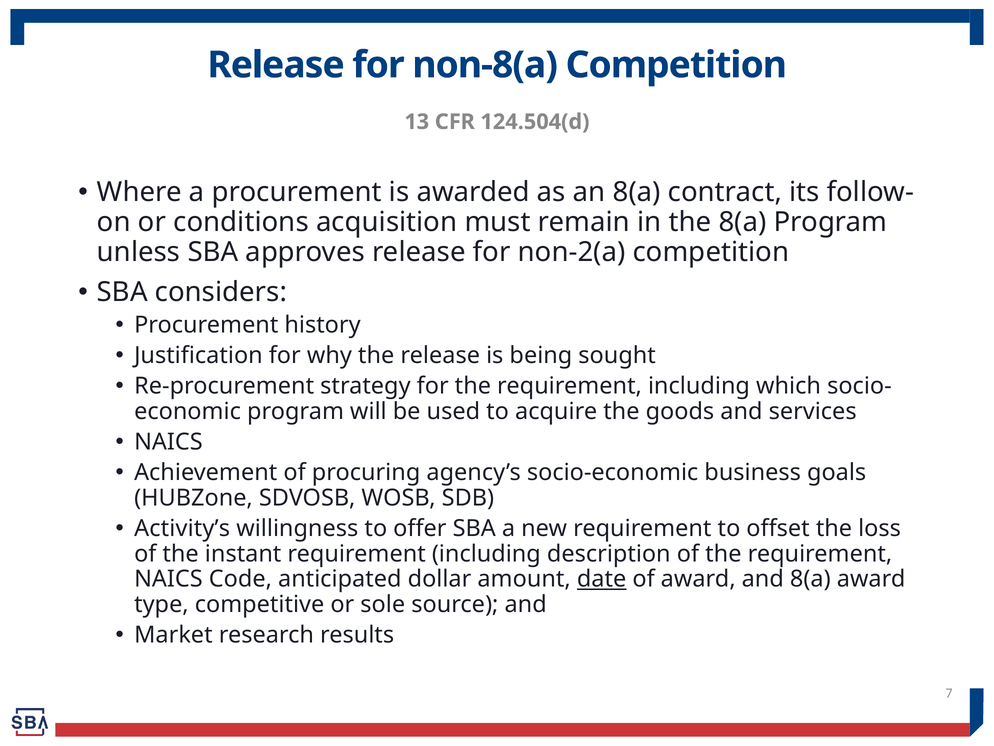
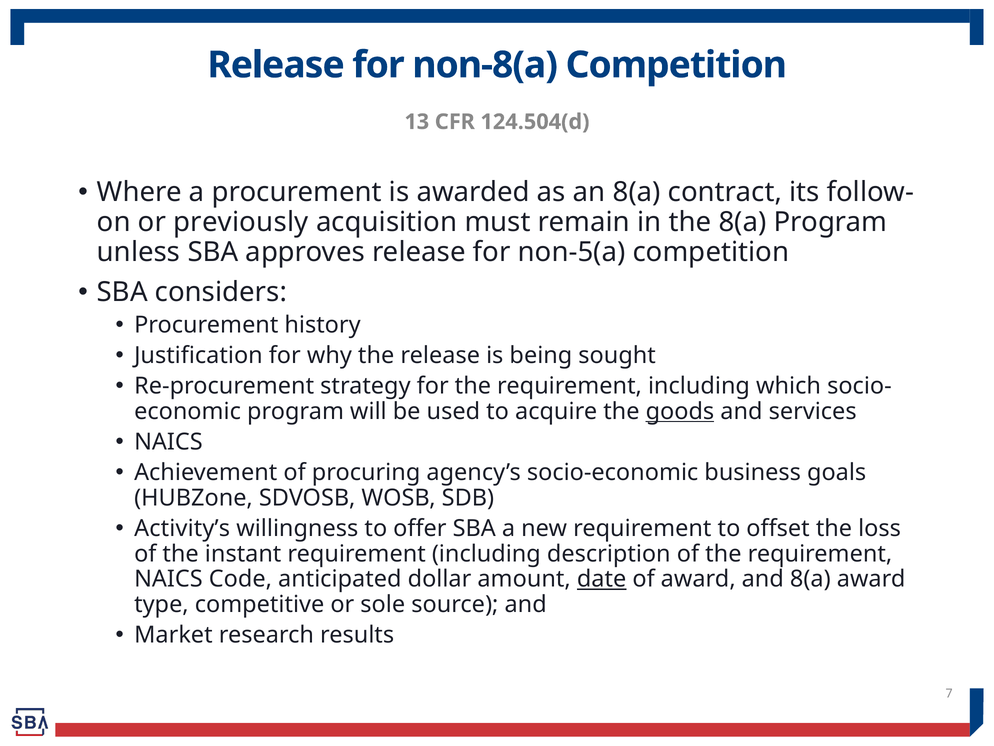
conditions: conditions -> previously
non-2(a: non-2(a -> non-5(a
goods underline: none -> present
